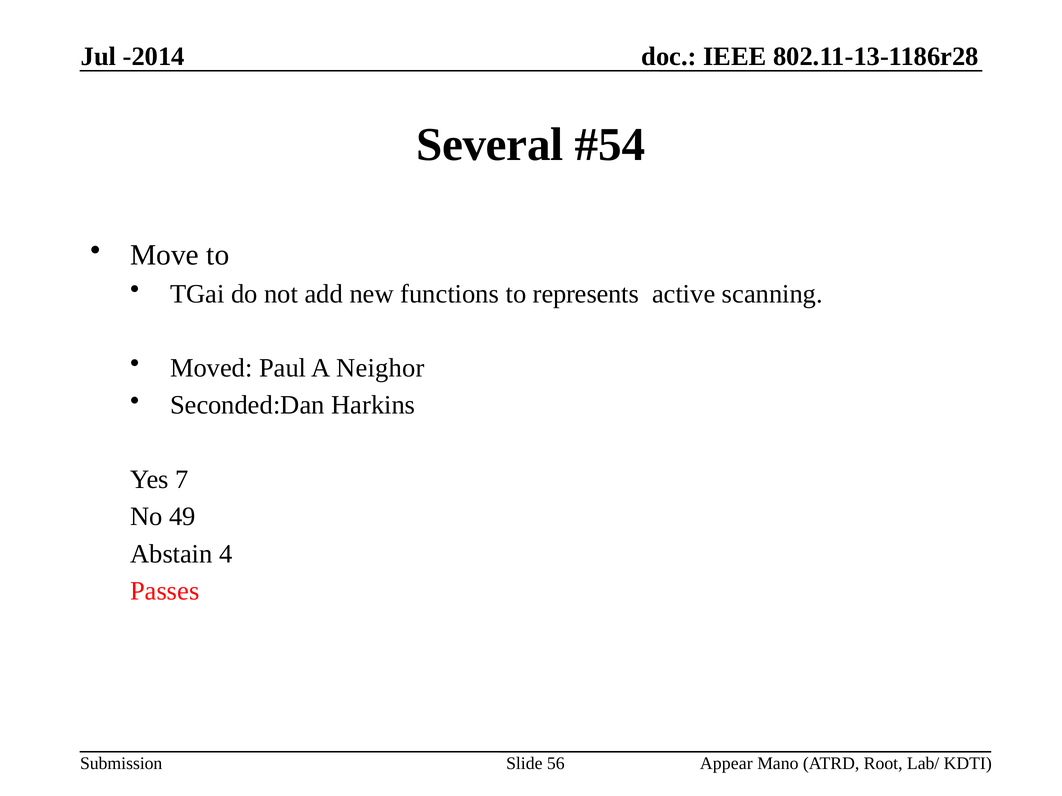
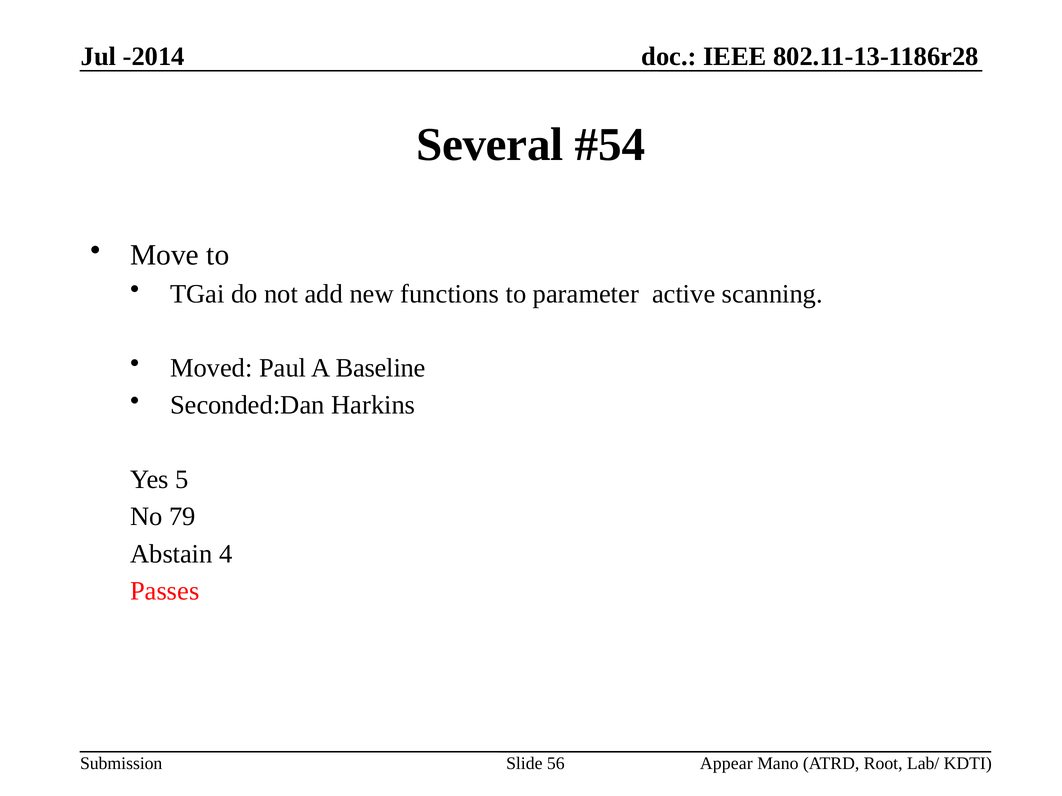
represents: represents -> parameter
Neighor: Neighor -> Baseline
7: 7 -> 5
49: 49 -> 79
